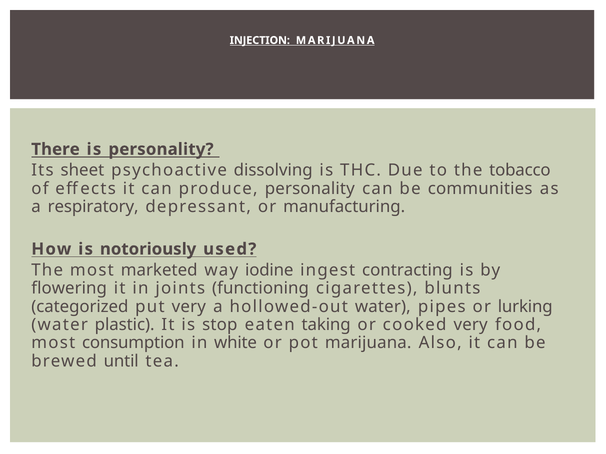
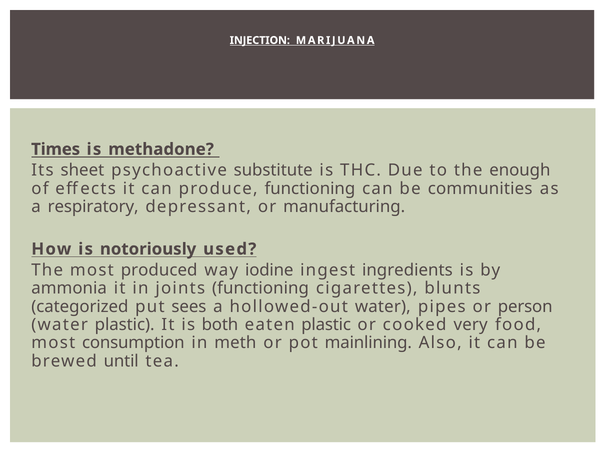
There: There -> Times
is personality: personality -> methadone
dissolving: dissolving -> substitute
tobacco: tobacco -> enough
produce personality: personality -> functioning
marketed: marketed -> produced
contracting: contracting -> ingredients
flowering: flowering -> ammonia
put very: very -> sees
lurking: lurking -> person
stop: stop -> both
eaten taking: taking -> plastic
white: white -> meth
pot marijuana: marijuana -> mainlining
